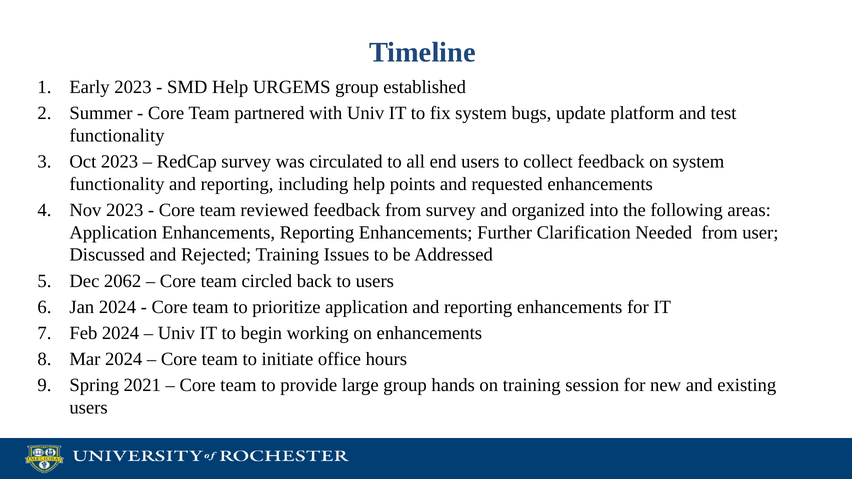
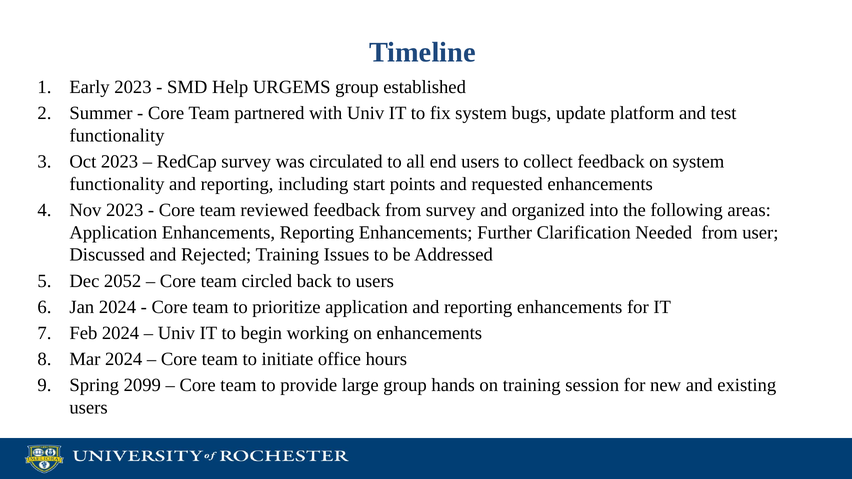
including help: help -> start
2062: 2062 -> 2052
2021: 2021 -> 2099
